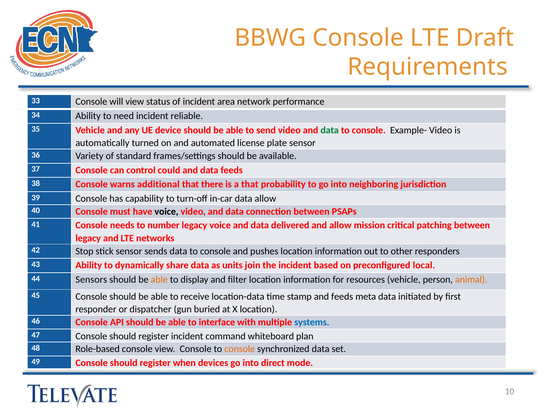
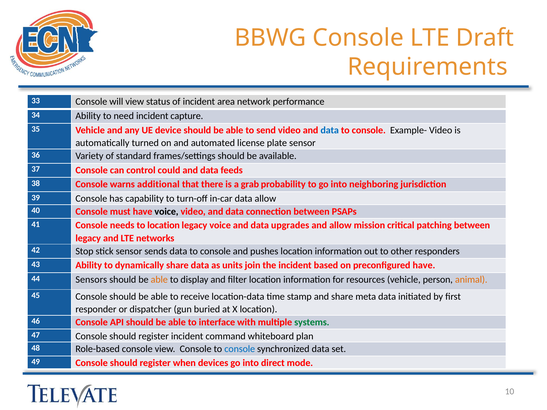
reliable: reliable -> capture
data at (330, 130) colour: green -> blue
a that: that -> grab
to number: number -> location
delivered: delivered -> upgrades
preconfigured local: local -> have
and feeds: feeds -> share
systems colour: blue -> green
console at (240, 349) colour: orange -> blue
